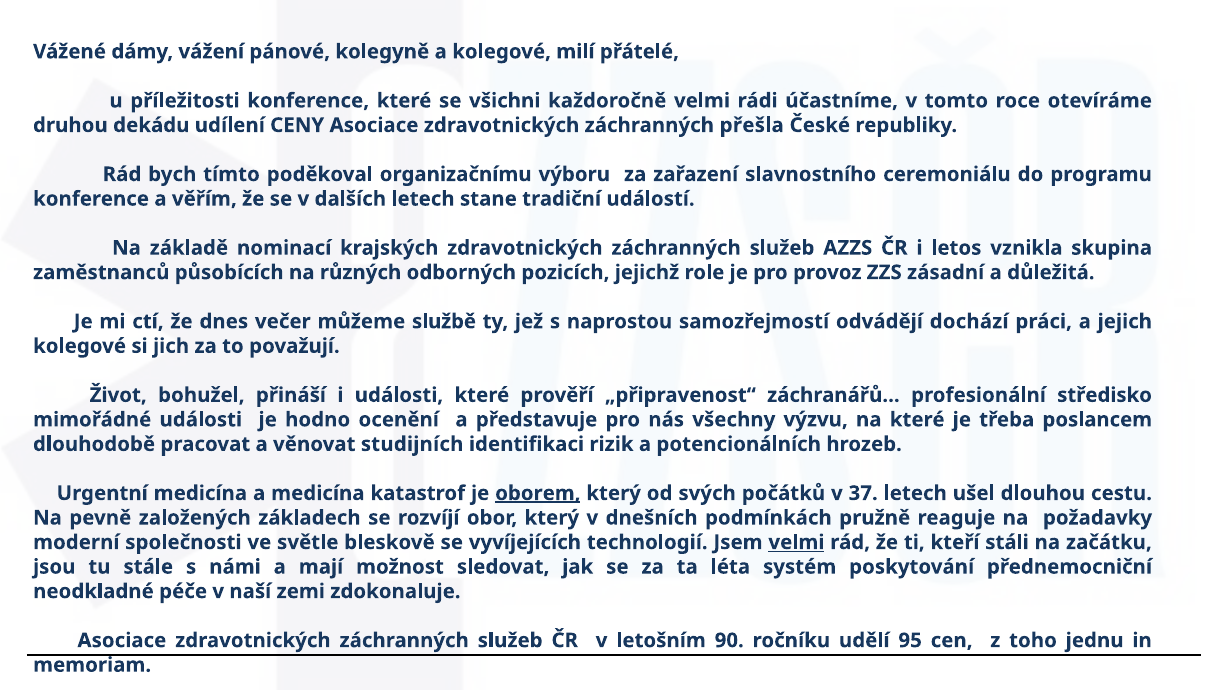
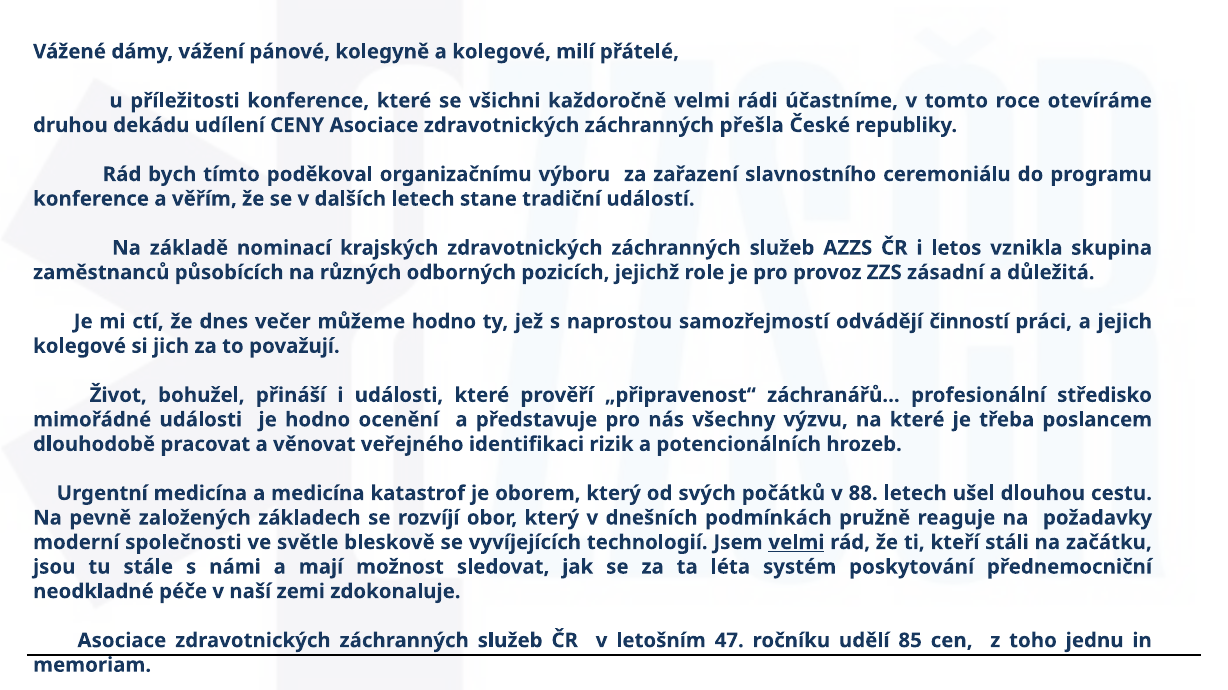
můžeme službě: službě -> hodno
dochází: dochází -> činností
studijních: studijních -> veřejného
oborem underline: present -> none
37: 37 -> 88
90: 90 -> 47
95: 95 -> 85
